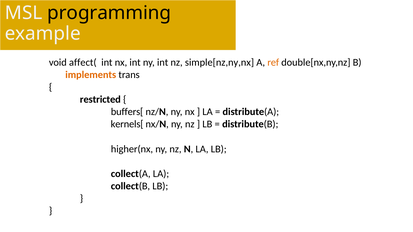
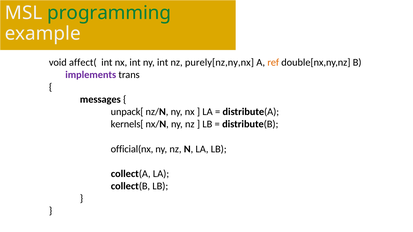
programming colour: black -> green
simple[nz,ny,nx: simple[nz,ny,nx -> purely[nz,ny,nx
implements colour: orange -> purple
restricted: restricted -> messages
buffers[: buffers[ -> unpack[
higher(nx: higher(nx -> official(nx
